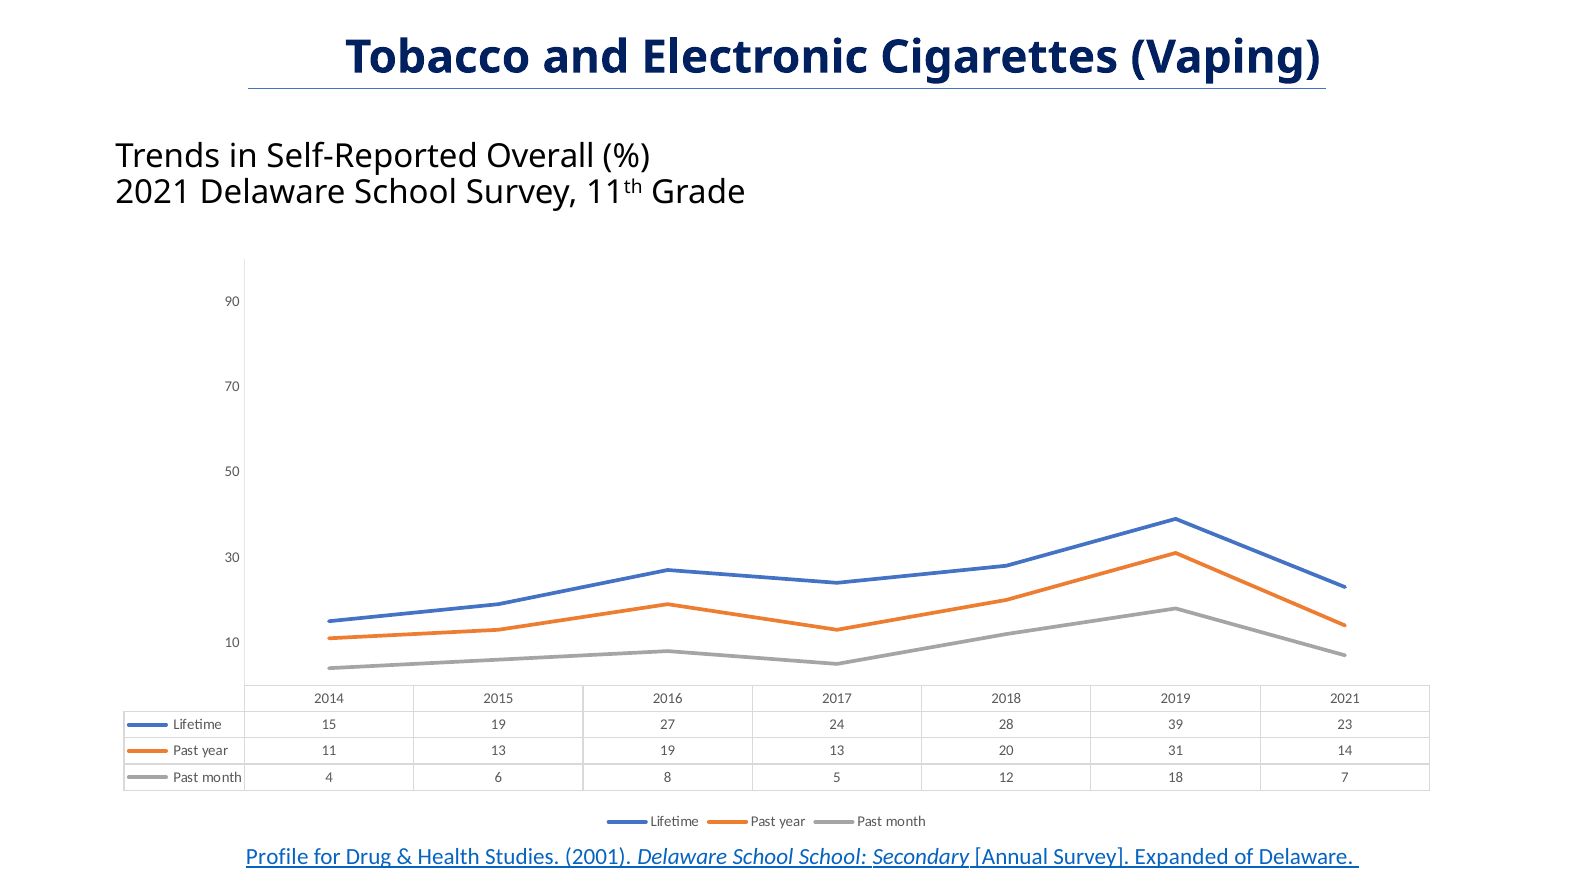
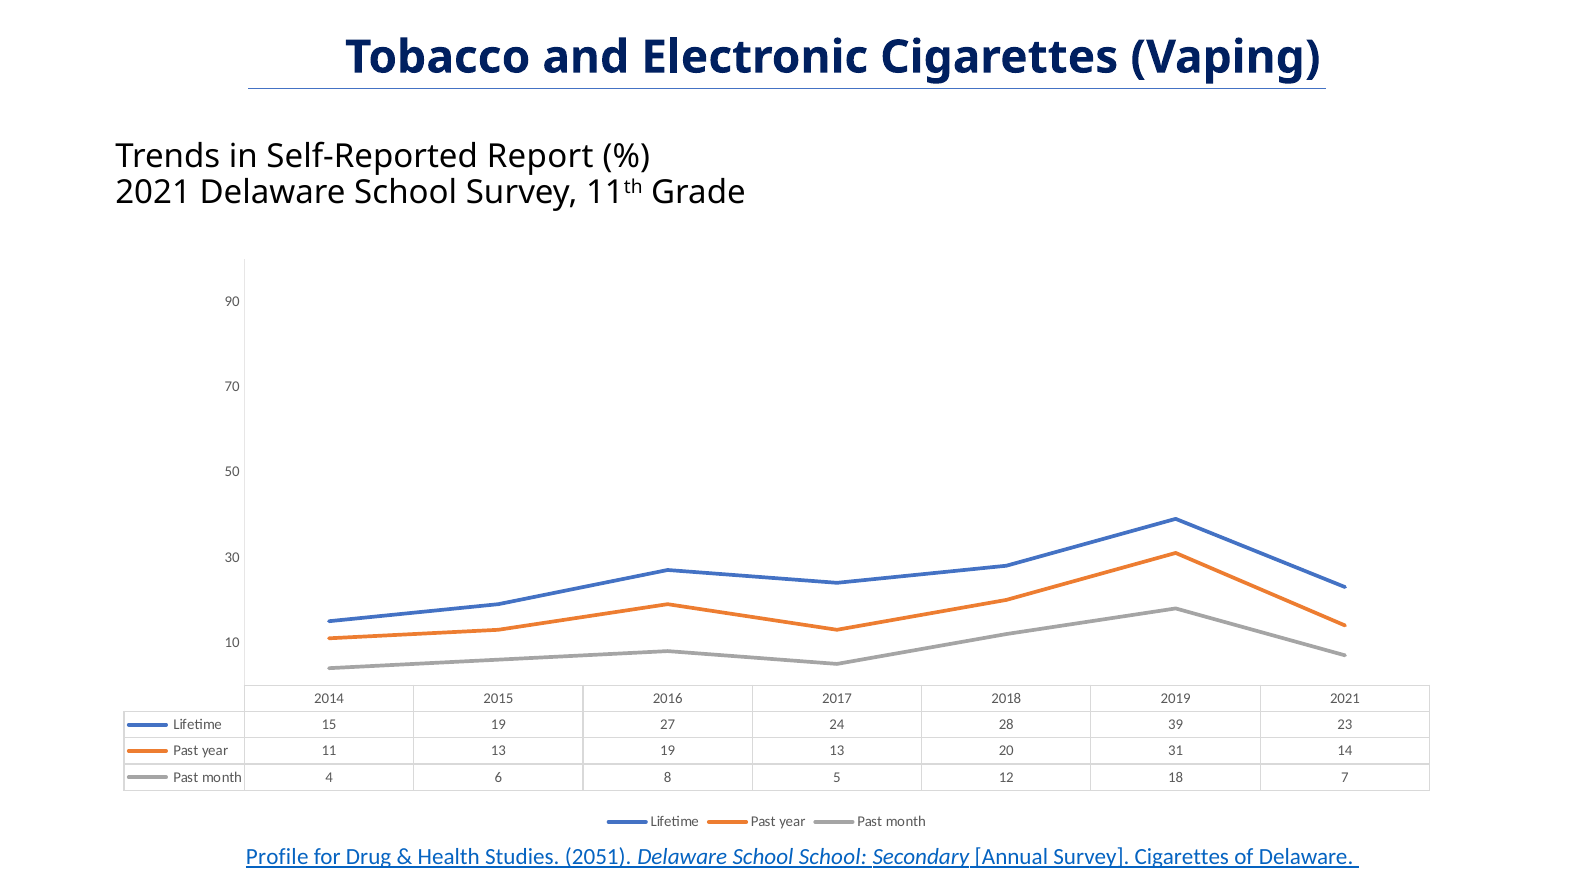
Overall: Overall -> Report
2001: 2001 -> 2051
Survey Expanded: Expanded -> Cigarettes
